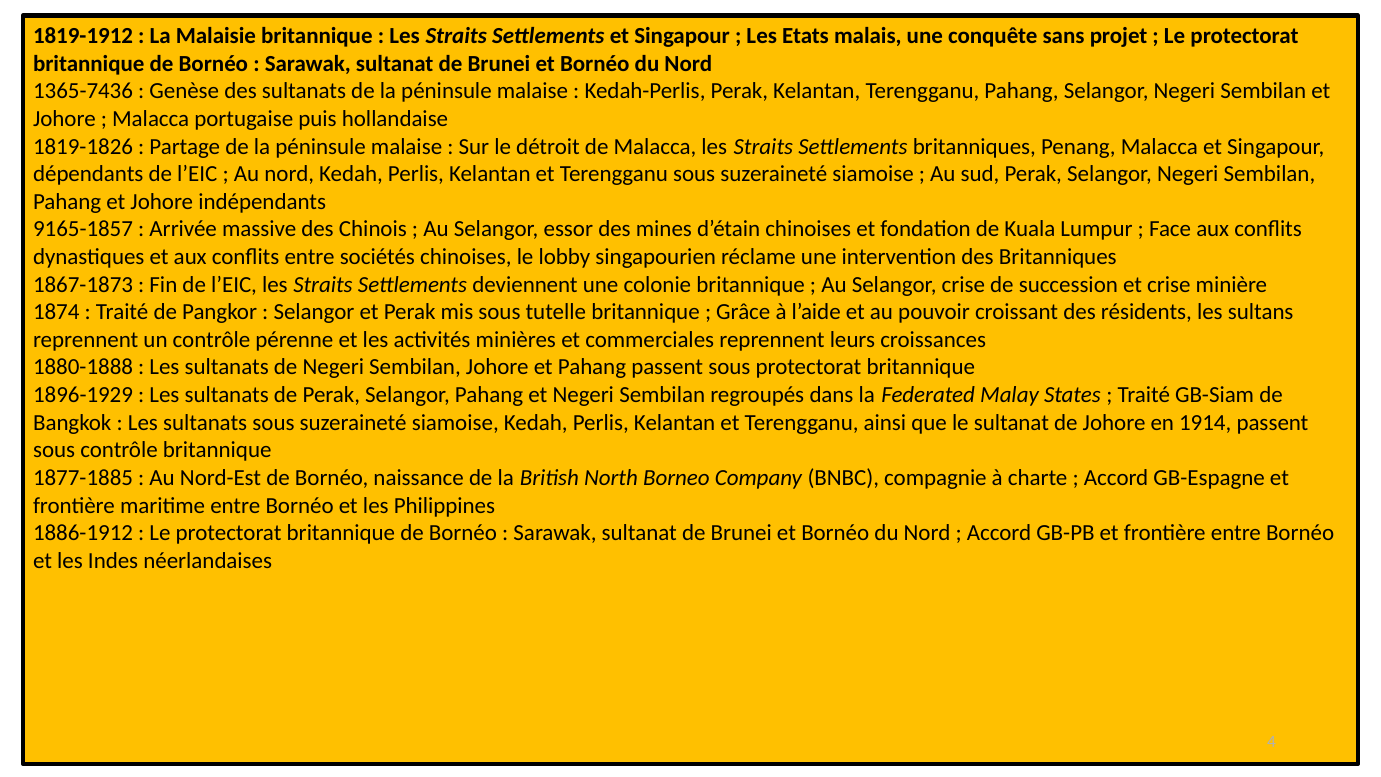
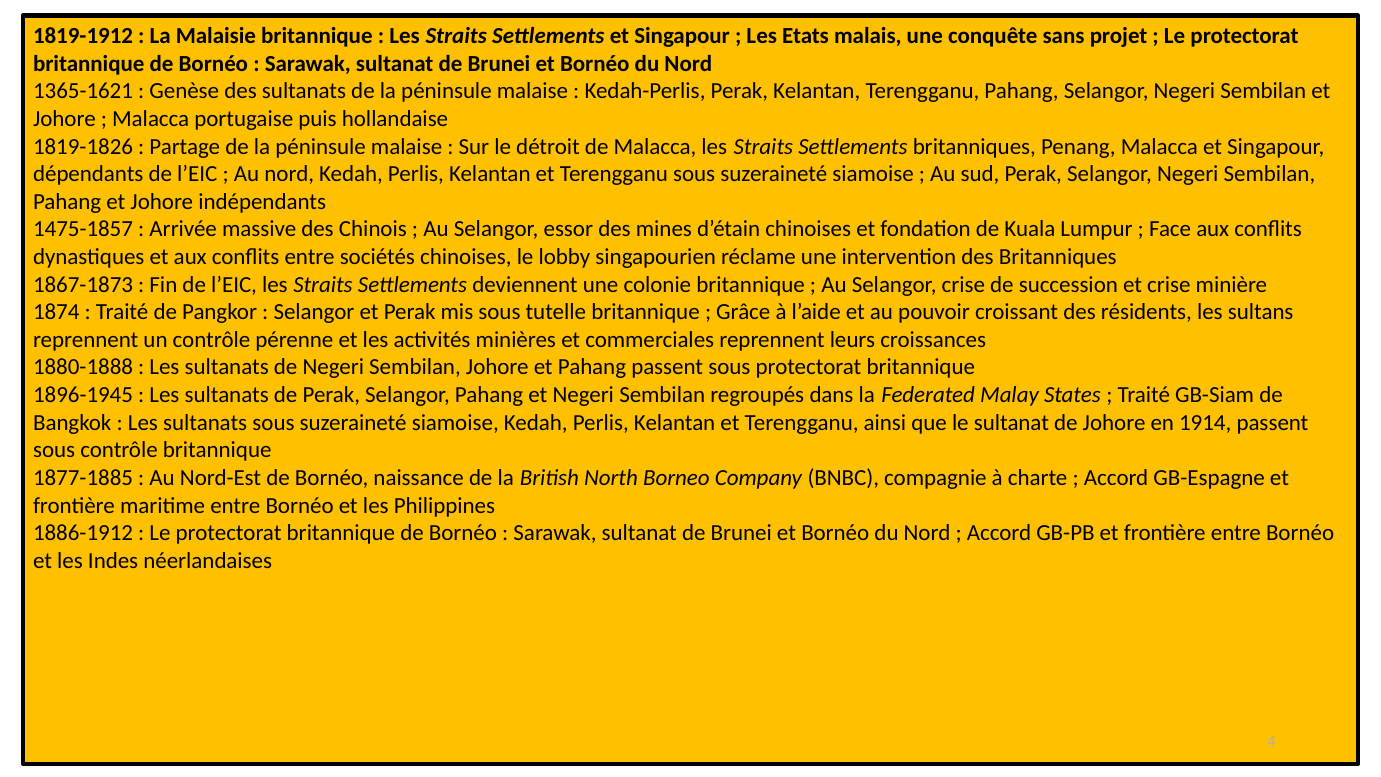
1365-7436: 1365-7436 -> 1365-1621
9165-1857: 9165-1857 -> 1475-1857
1896-1929: 1896-1929 -> 1896-1945
